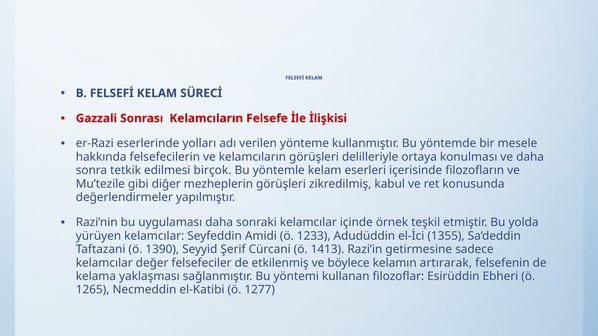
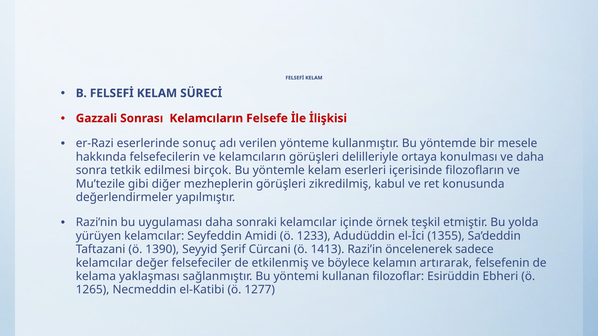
yolları: yolları -> sonuç
getirmesine: getirmesine -> öncelenerek
